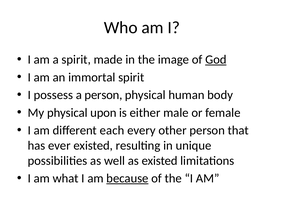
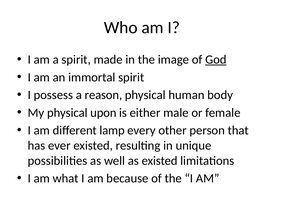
a person: person -> reason
each: each -> lamp
because underline: present -> none
